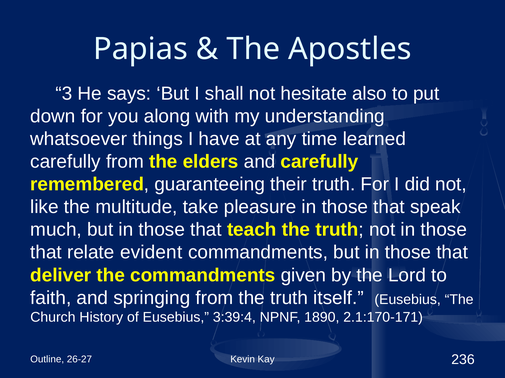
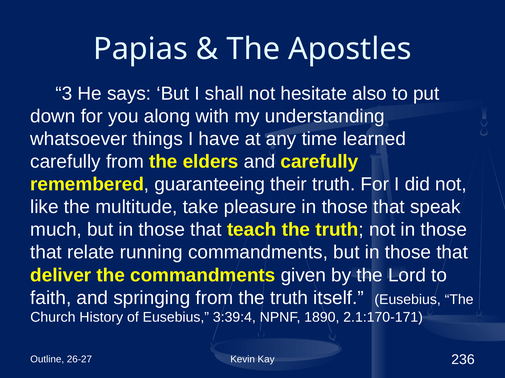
evident: evident -> running
